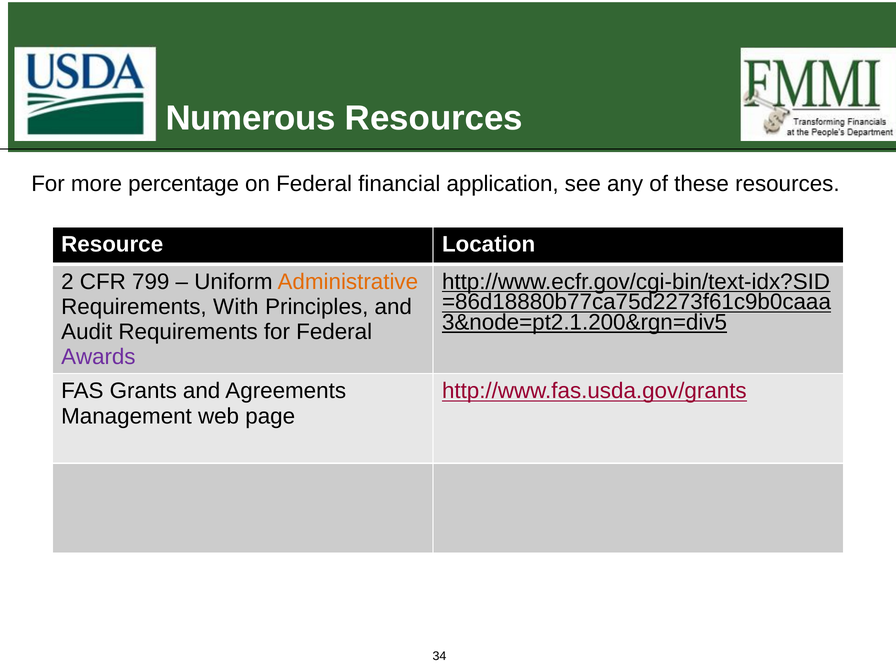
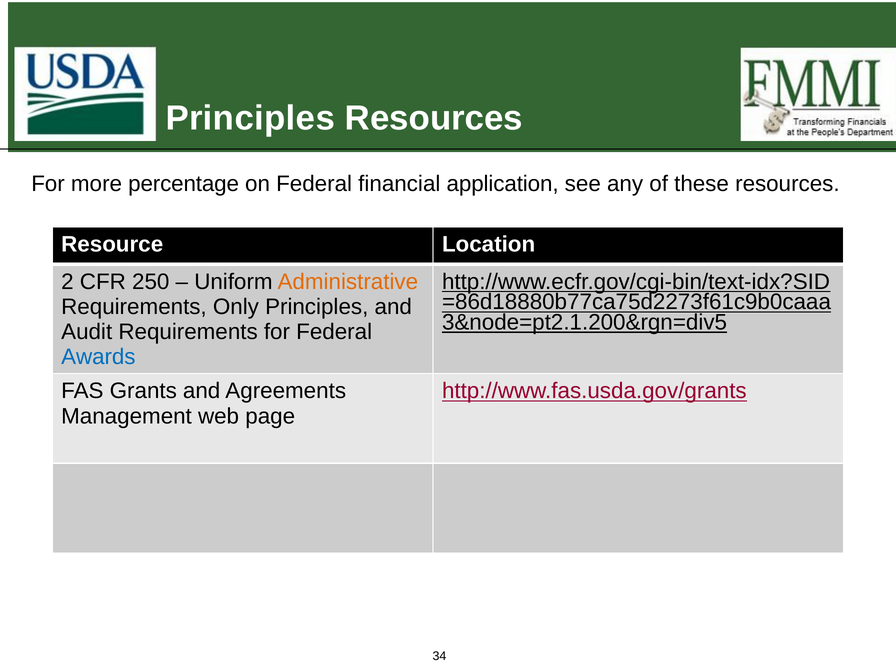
Numerous at (251, 118): Numerous -> Principles
799: 799 -> 250
With: With -> Only
Awards colour: purple -> blue
